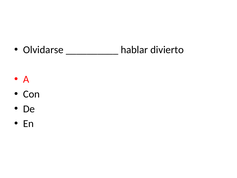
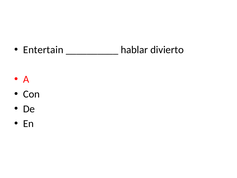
Olvidarse: Olvidarse -> Entertain
